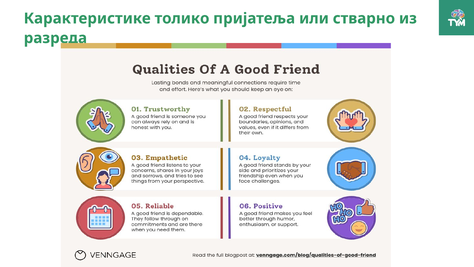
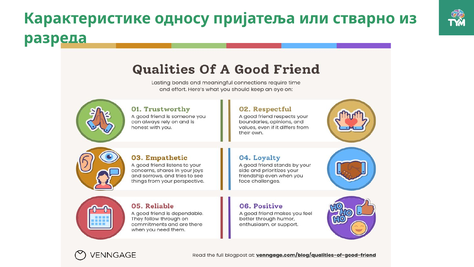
толико: толико -> односу
